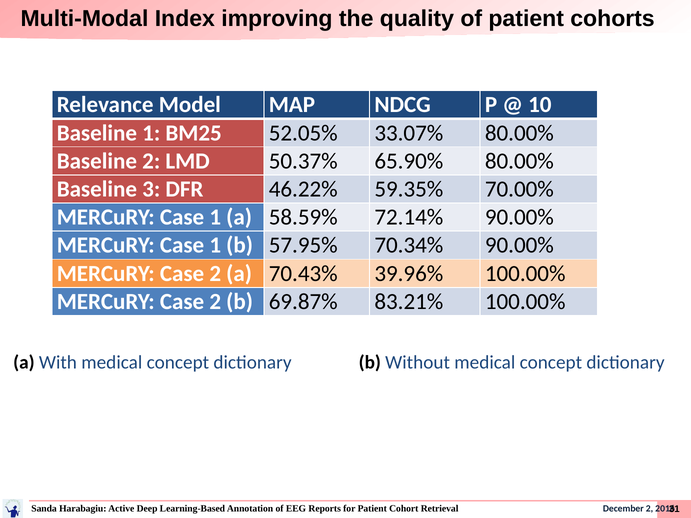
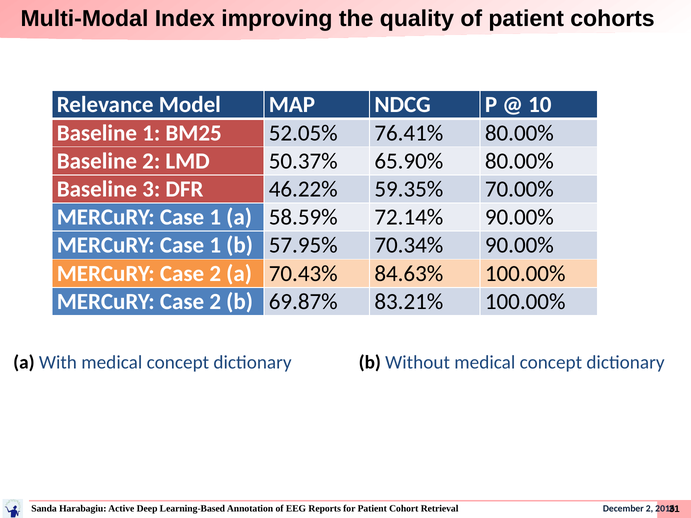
33.07%: 33.07% -> 76.41%
39.96%: 39.96% -> 84.63%
